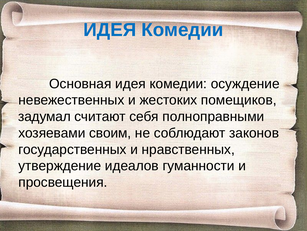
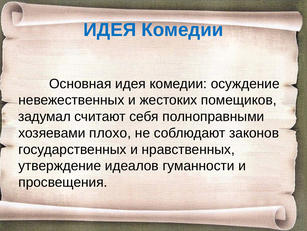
своим: своим -> плохо
